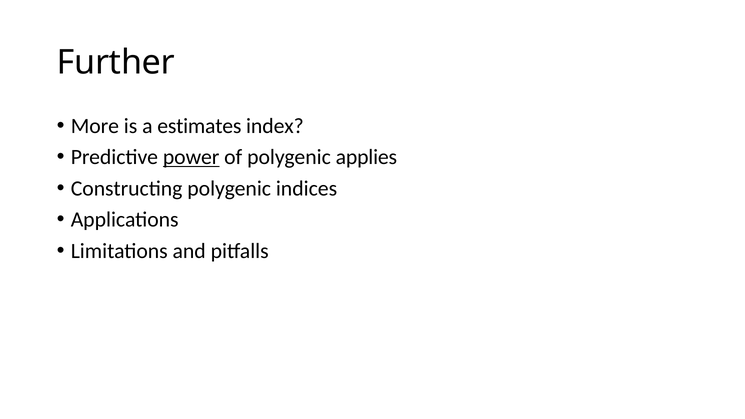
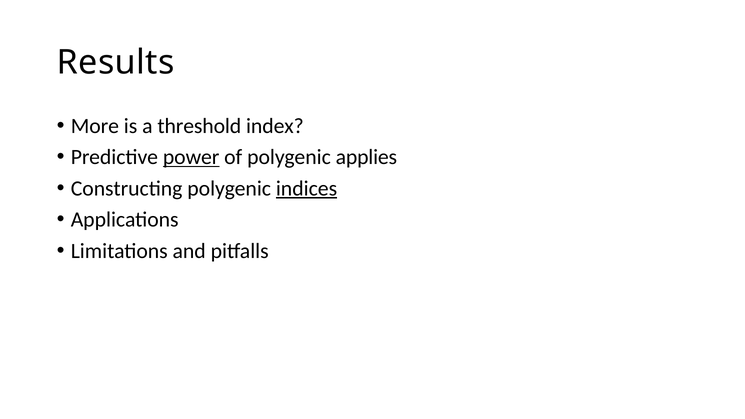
Further: Further -> Results
estimates: estimates -> threshold
indices underline: none -> present
